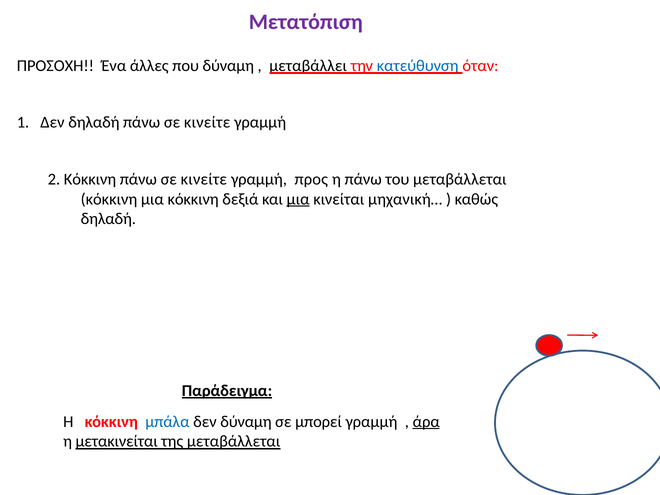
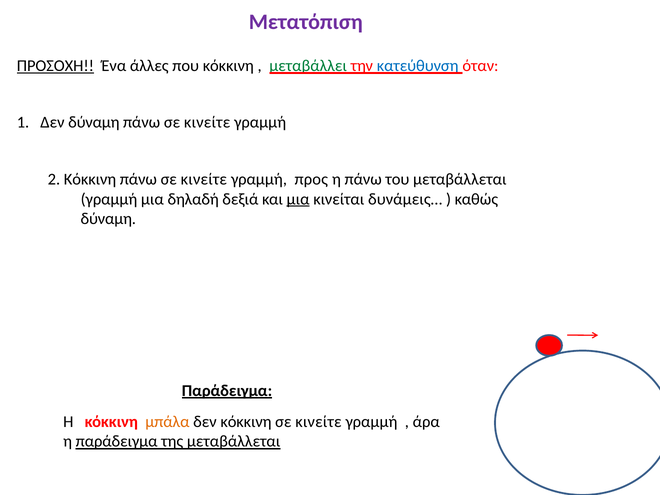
ΠΡΟΣΟΧΗ underline: none -> present
που δύναμη: δύναμη -> κόκκινη
μεταβάλλει colour: black -> green
Δεν δηλαδή: δηλαδή -> δύναμη
κόκκινη at (109, 199): κόκκινη -> γραμμή
μια κόκκινη: κόκκινη -> δηλαδή
μηχανική…: μηχανική… -> δυνάμεις…
δηλαδή at (108, 219): δηλαδή -> δύναμη
μπάλα colour: blue -> orange
δεν δύναμη: δύναμη -> κόκκινη
μπορεί at (319, 422): μπορεί -> κινείτε
άρα underline: present -> none
η μετακινείται: μετακινείται -> παράδειγμα
